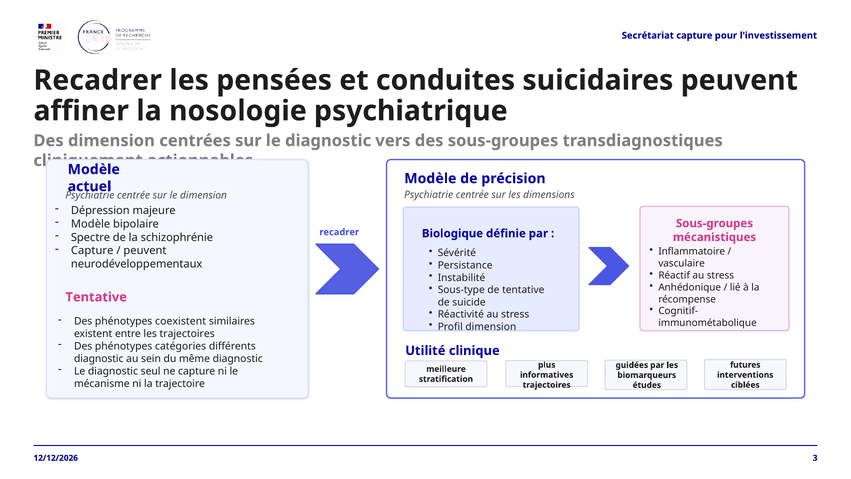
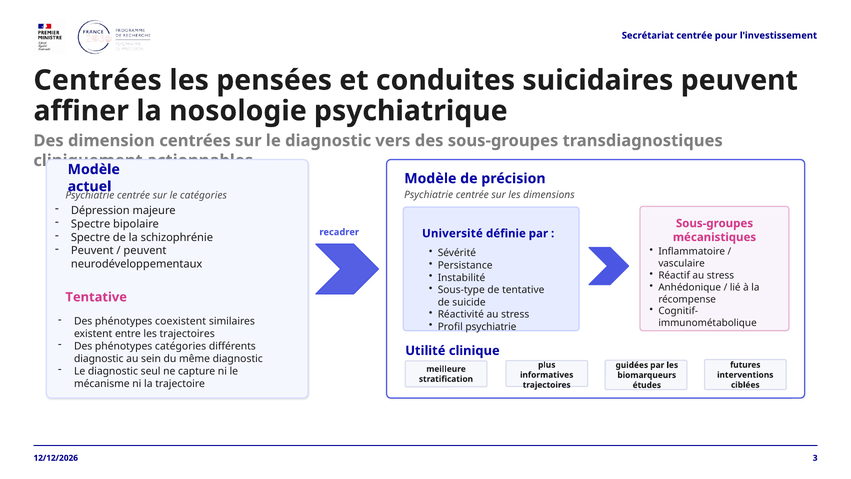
Secrétariat capture: capture -> centrée
Recadrer at (98, 80): Recadrer -> Centrées
le dimension: dimension -> catégories
Modèle at (91, 224): Modèle -> Spectre
Biologique: Biologique -> Université
Capture at (92, 251): Capture -> Peuvent
Profil dimension: dimension -> psychiatrie
